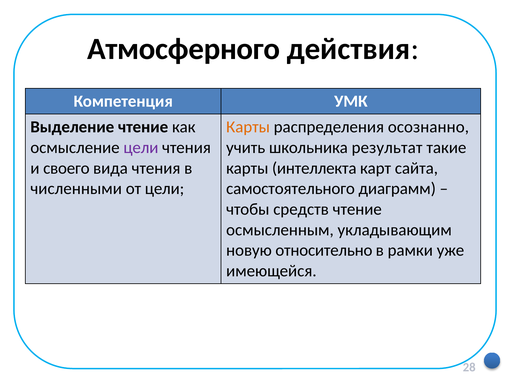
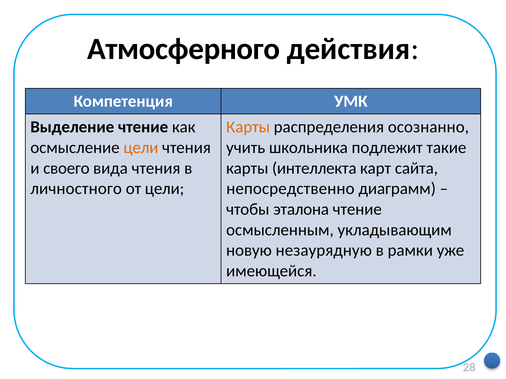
цели at (141, 148) colour: purple -> orange
результат: результат -> подлежит
численными: численными -> личностного
самостоятельного: самостоятельного -> непосредственно
средств: средств -> эталона
относительно: относительно -> незаурядную
